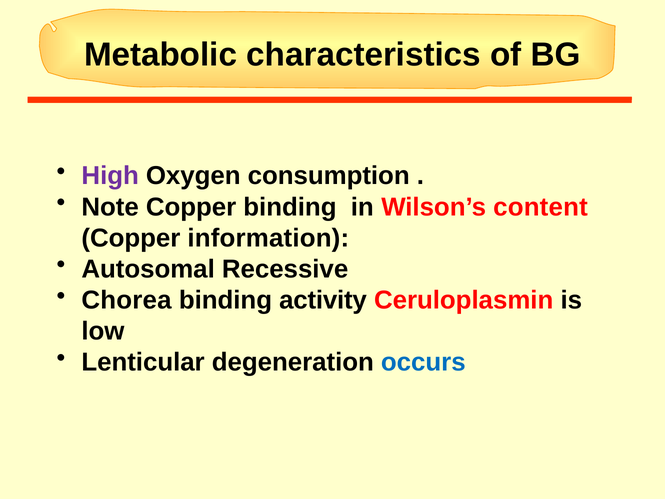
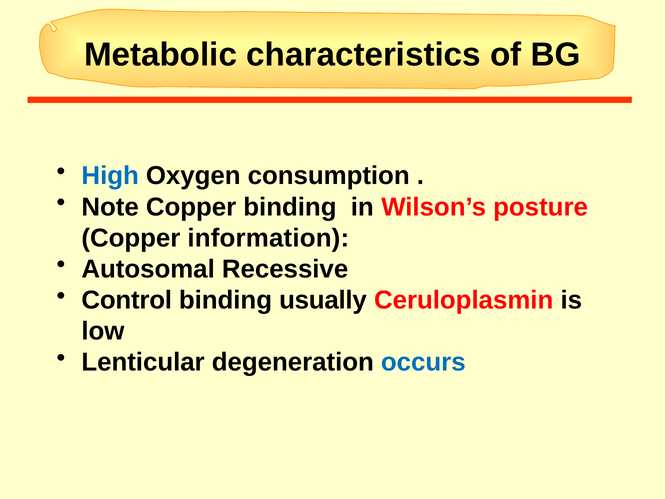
High colour: purple -> blue
content: content -> posture
Chorea: Chorea -> Control
activity: activity -> usually
